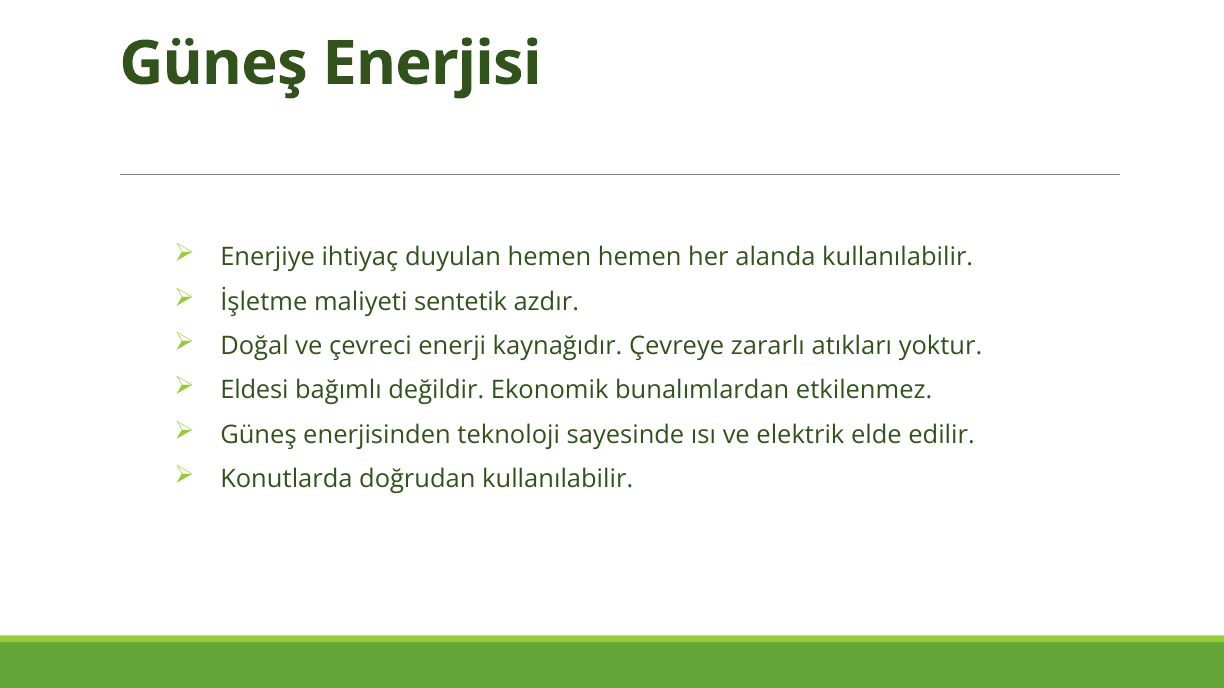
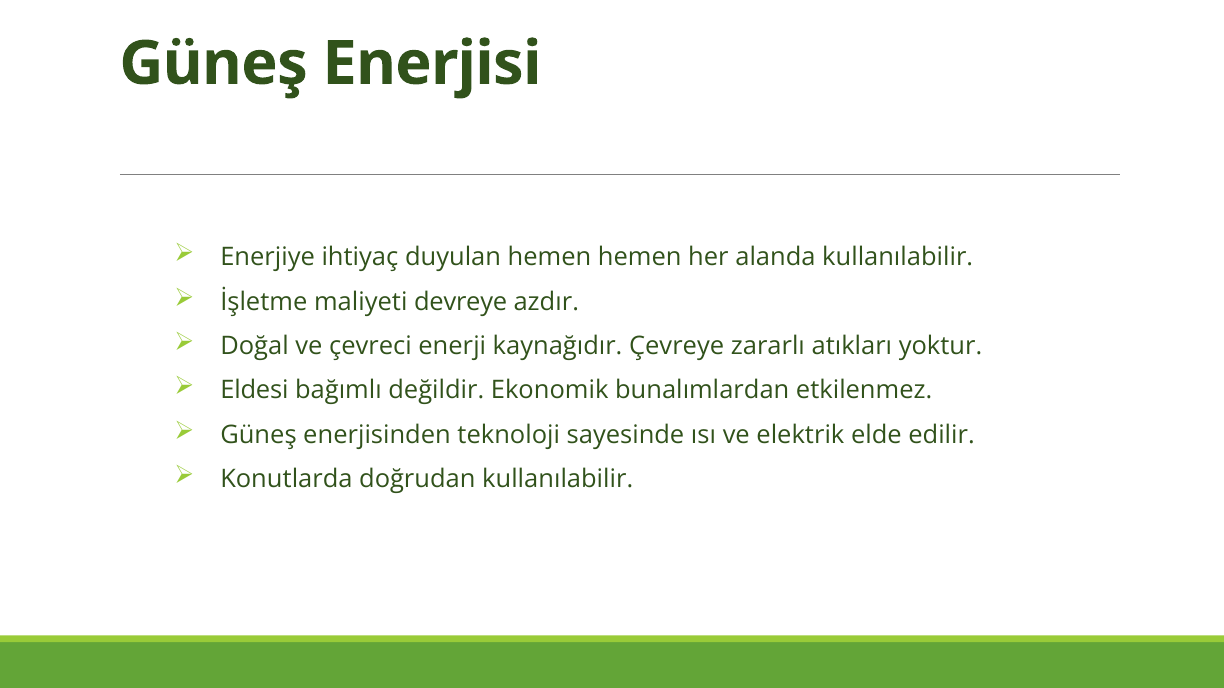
sentetik: sentetik -> devreye
